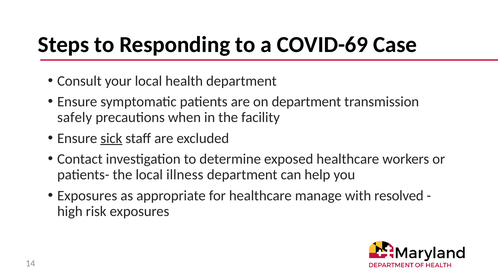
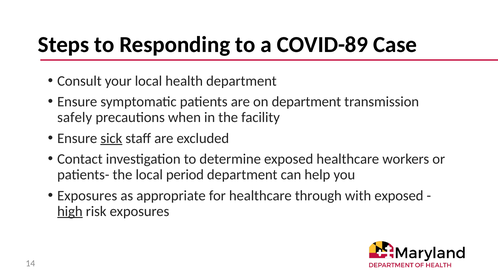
COVID-69: COVID-69 -> COVID-89
illness: illness -> period
manage: manage -> through
with resolved: resolved -> exposed
high underline: none -> present
